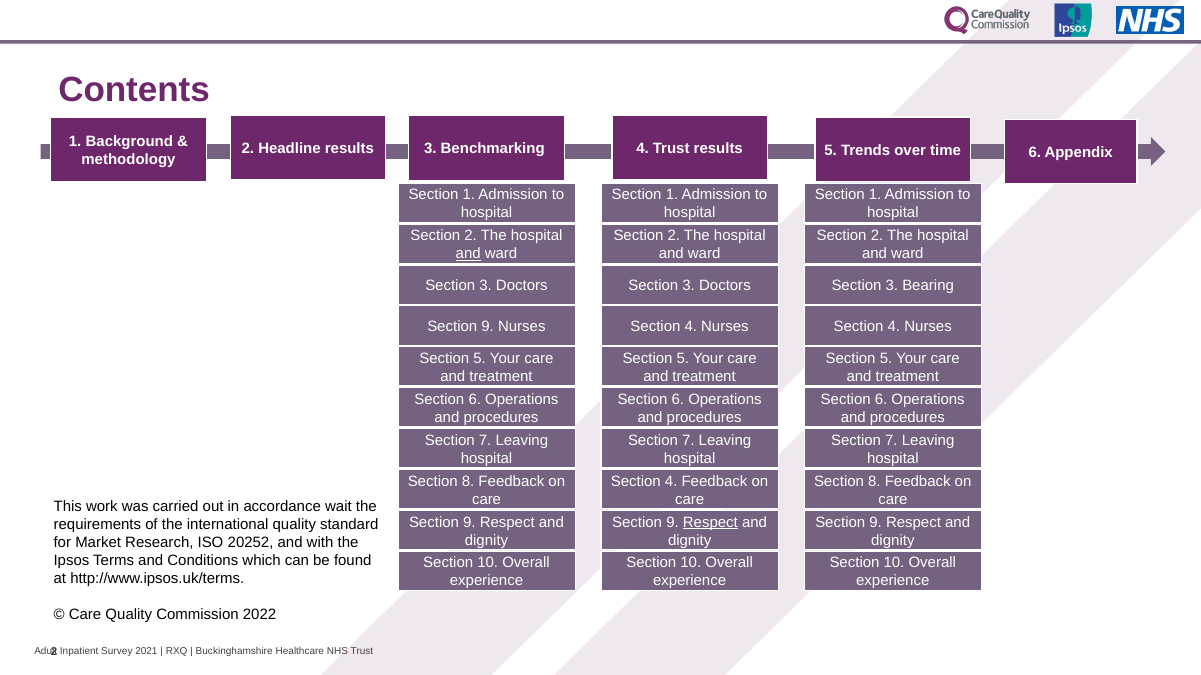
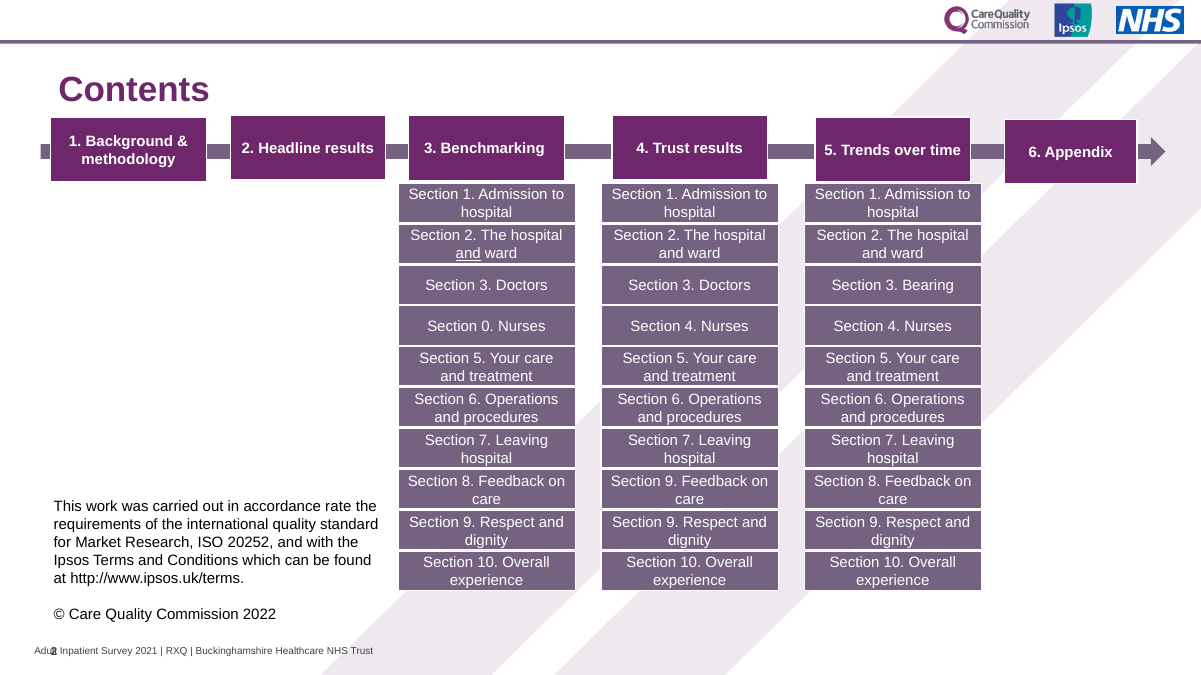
9 at (488, 327): 9 -> 0
4 at (671, 482): 4 -> 9
wait: wait -> rate
Respect at (710, 523) underline: present -> none
